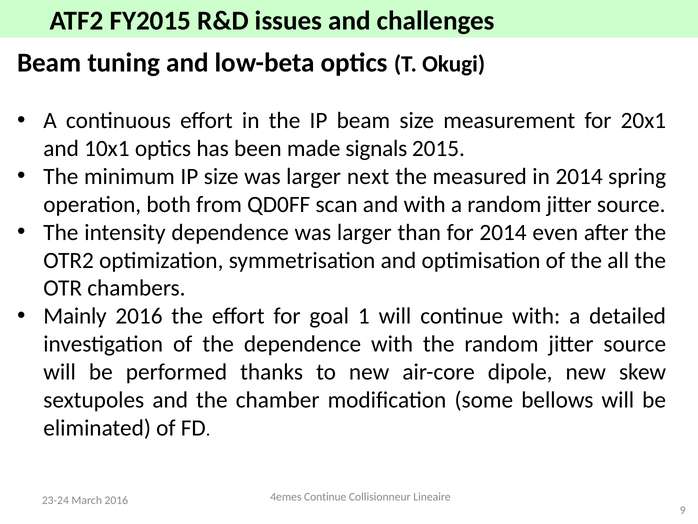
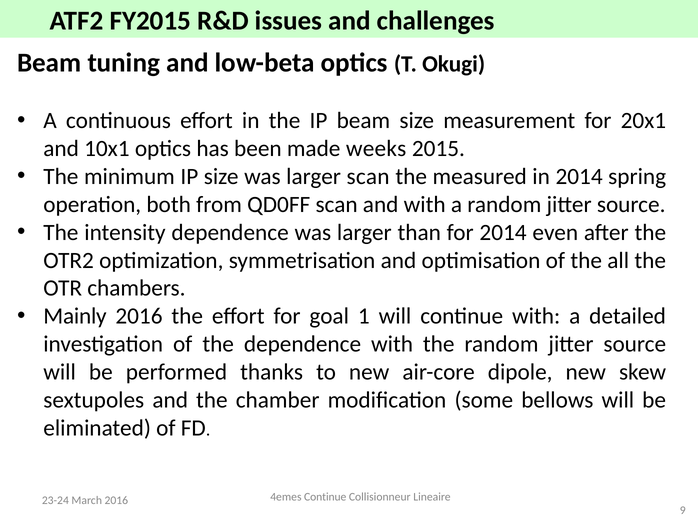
signals: signals -> weeks
larger next: next -> scan
